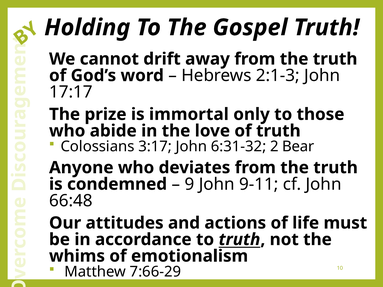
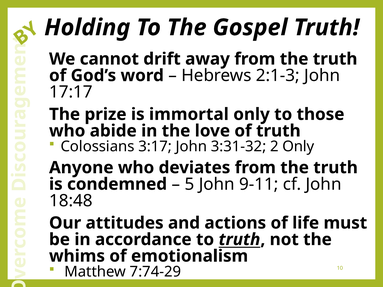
6:31-32: 6:31-32 -> 3:31-32
2 Bear: Bear -> Only
9: 9 -> 5
66:48: 66:48 -> 18:48
7:66-29: 7:66-29 -> 7:74-29
